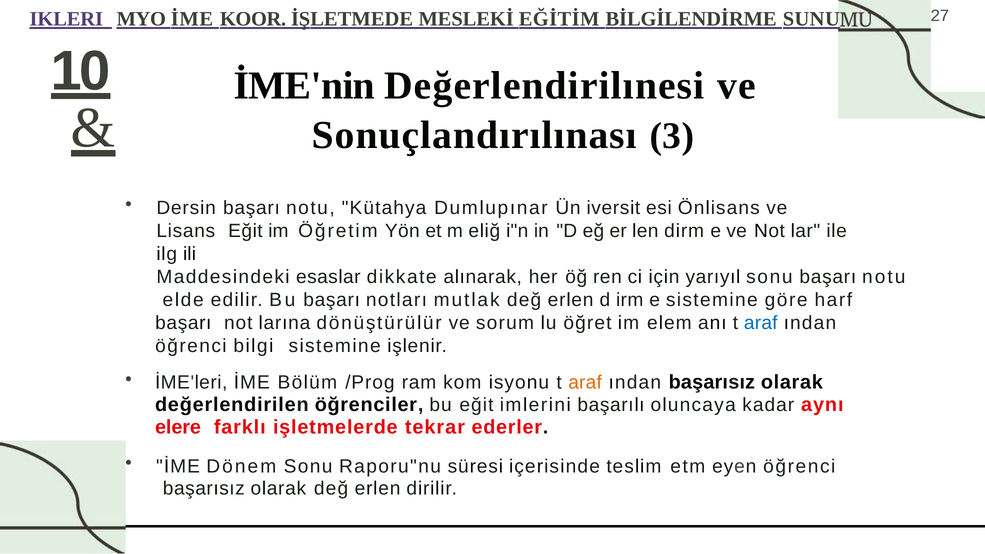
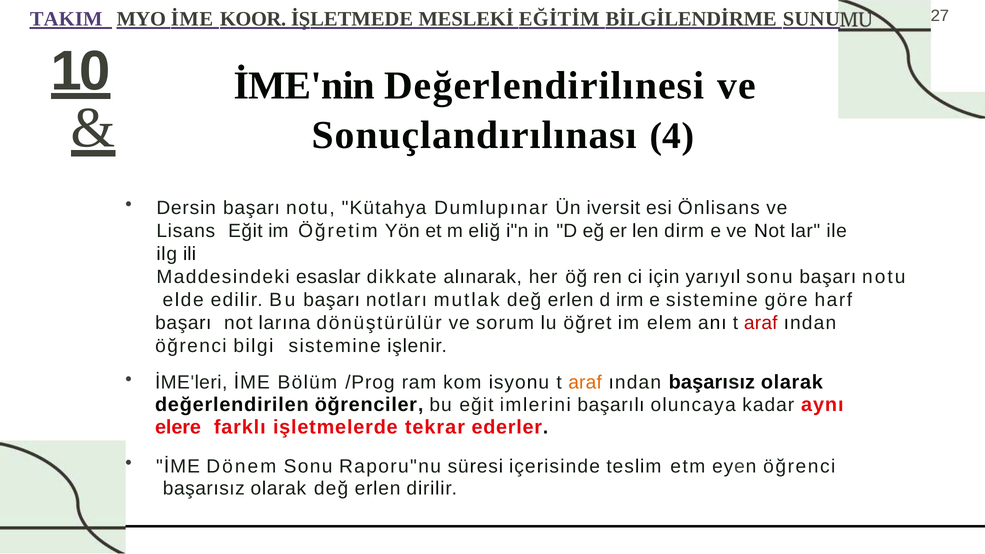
IKLERI: IKLERI -> TAKIM
3: 3 -> 4
araf at (761, 323) colour: blue -> red
